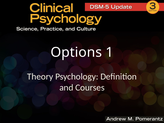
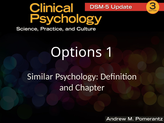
Theory: Theory -> Similar
Courses: Courses -> Chapter
